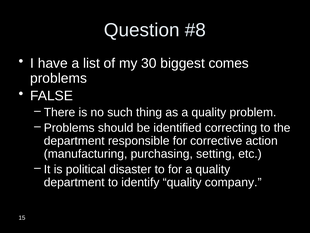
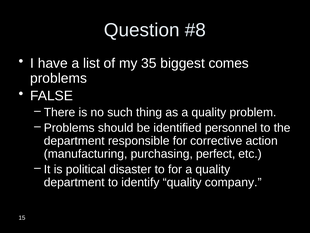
30: 30 -> 35
correcting: correcting -> personnel
setting: setting -> perfect
